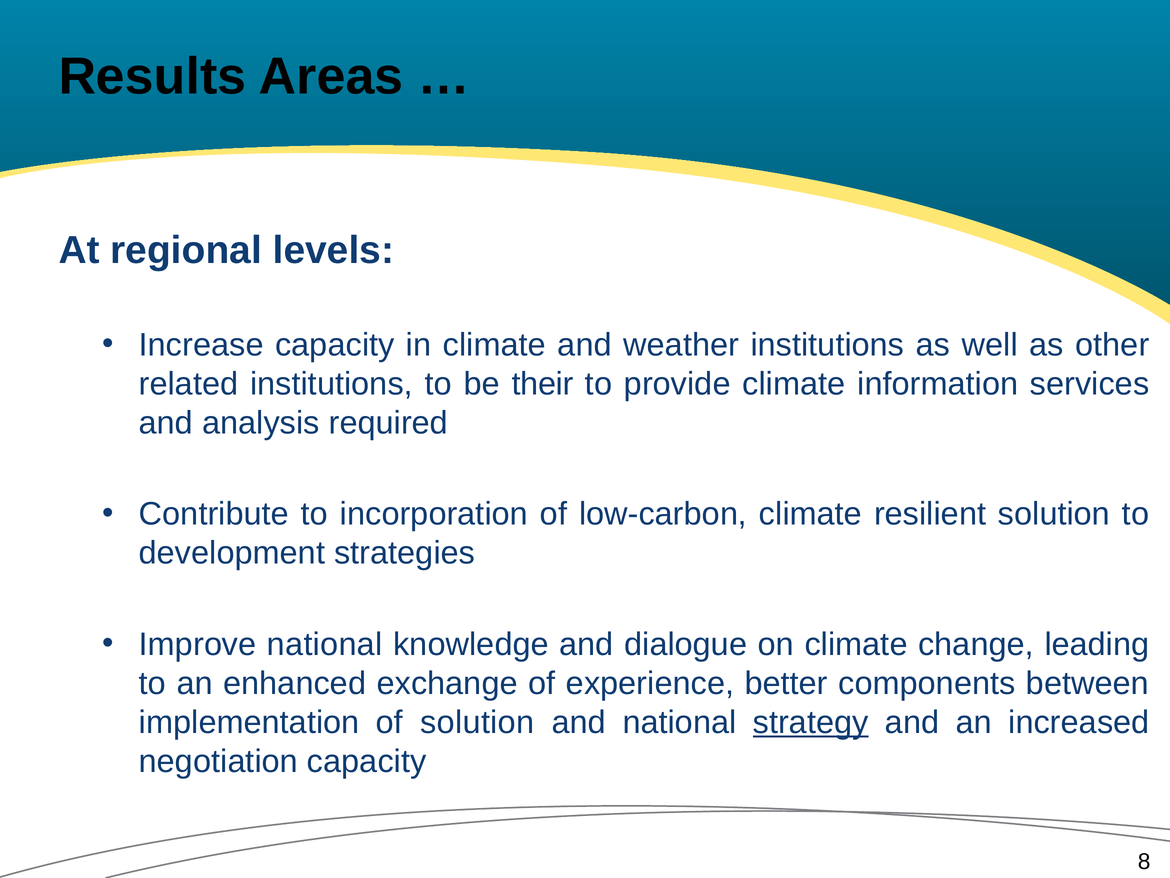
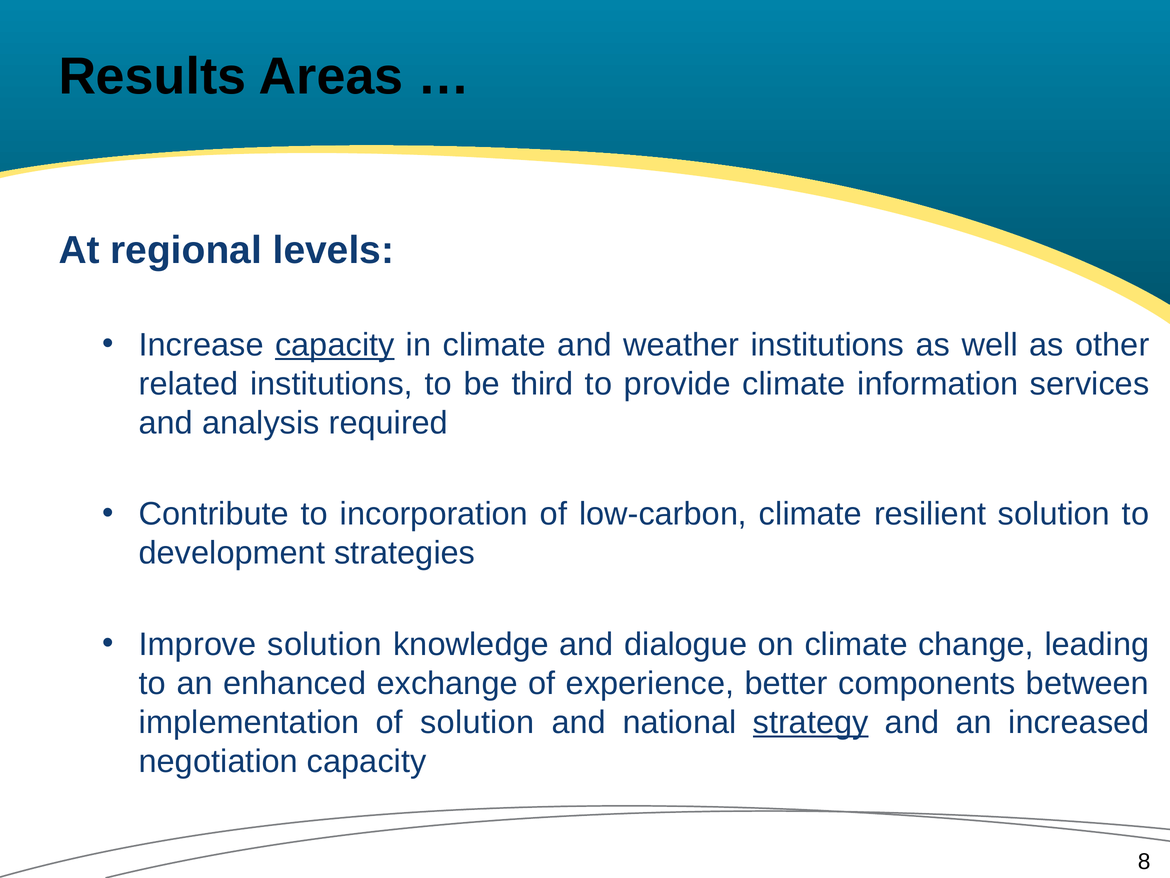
capacity at (335, 345) underline: none -> present
their: their -> third
Improve national: national -> solution
